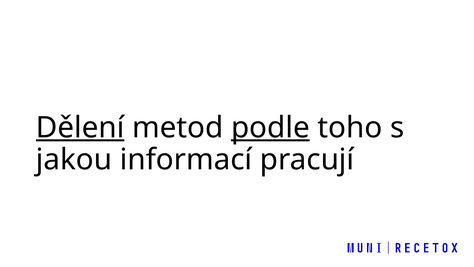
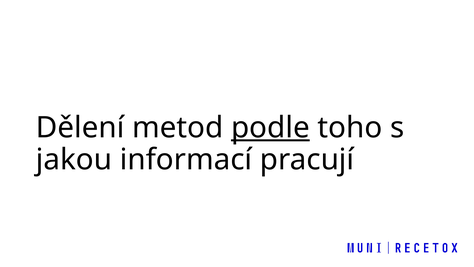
Dělení underline: present -> none
